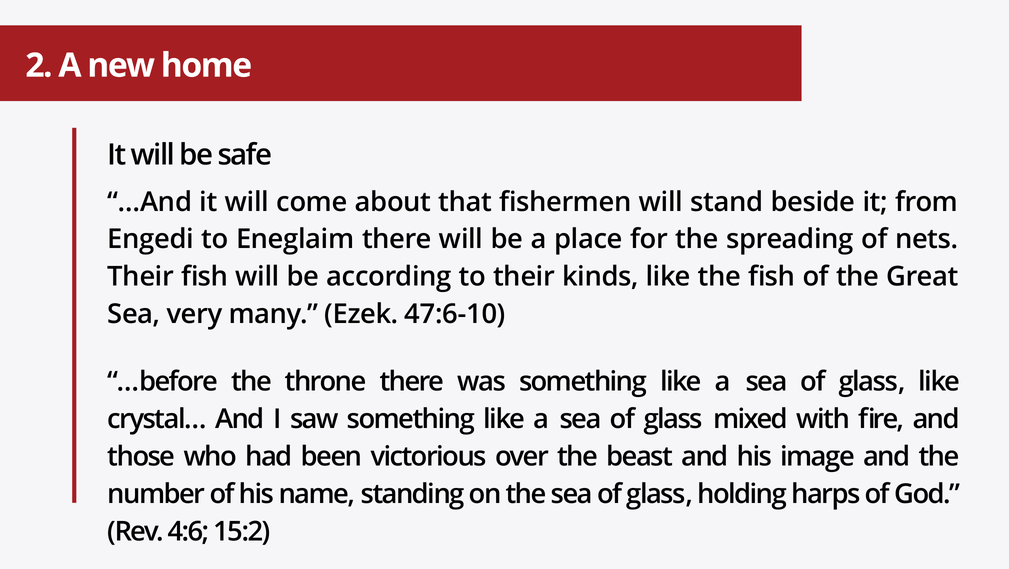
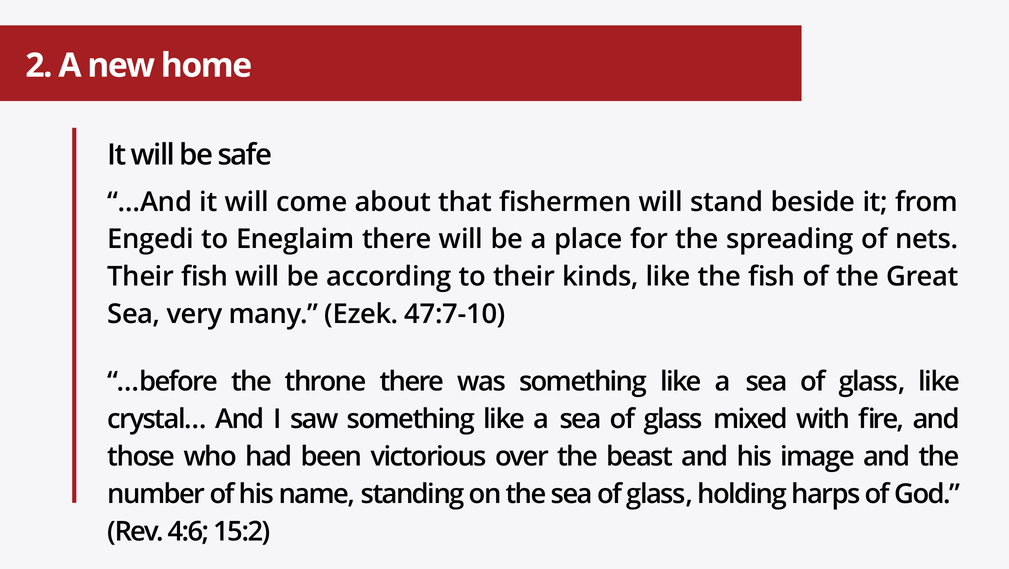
47:6-10: 47:6-10 -> 47:7-10
